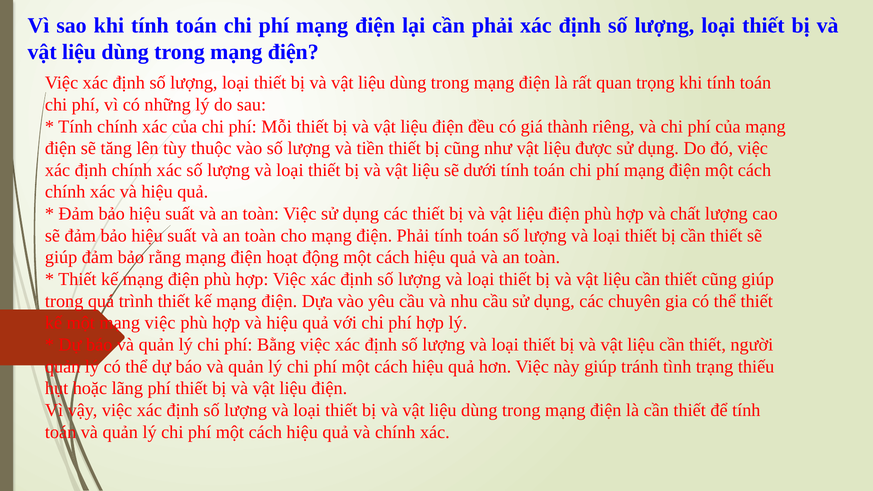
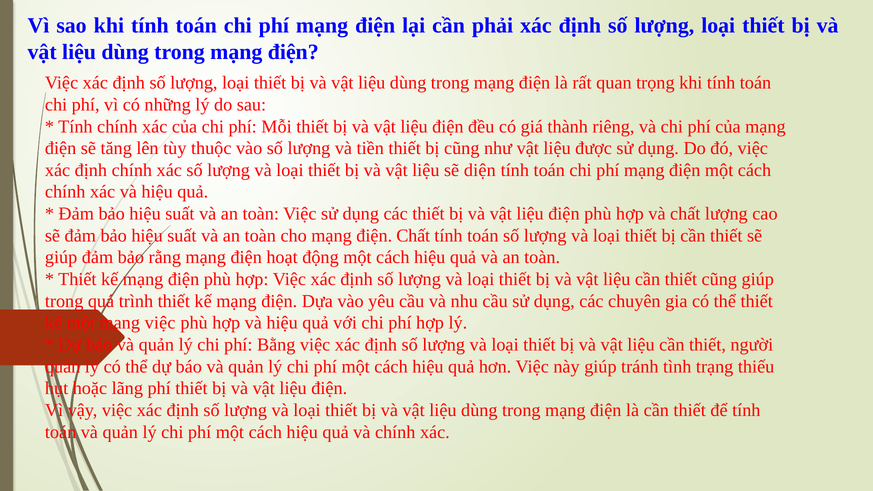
dưới: dưới -> diện
điện Phải: Phải -> Chất
